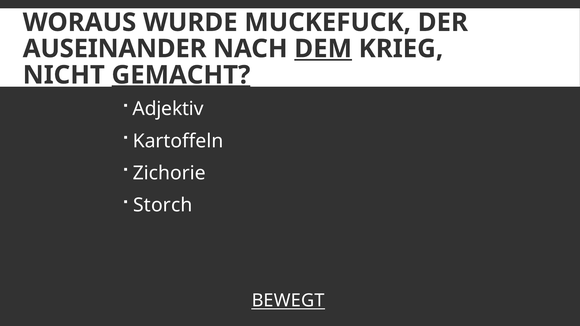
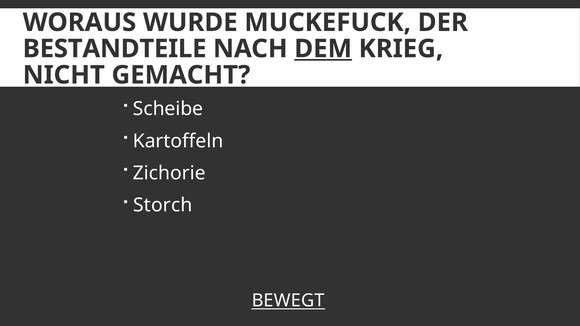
AUSEINANDER: AUSEINANDER -> BESTANDTEILE
GEMACHT underline: present -> none
Adjektiv: Adjektiv -> Scheibe
